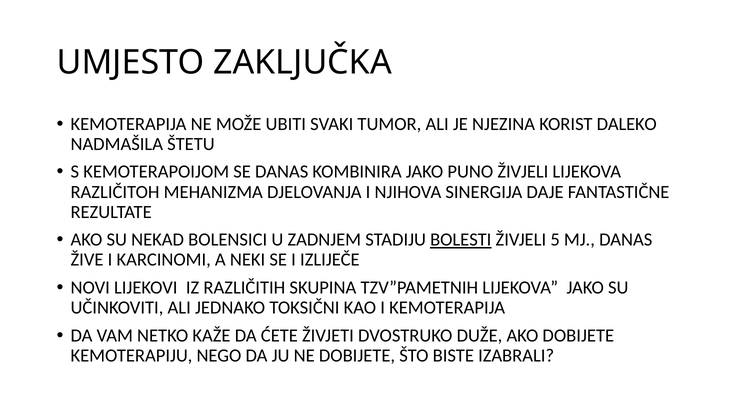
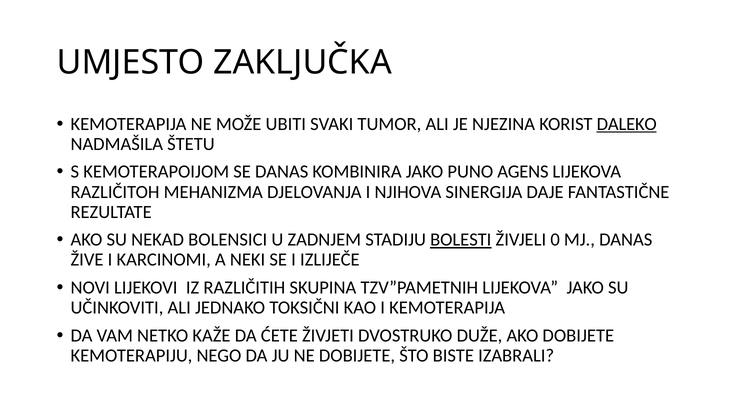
DALEKO underline: none -> present
PUNO ŽIVJELI: ŽIVJELI -> AGENS
5: 5 -> 0
